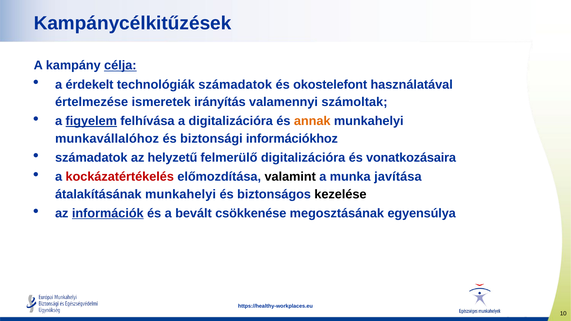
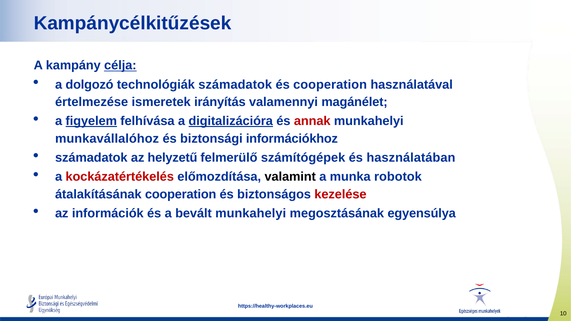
érdekelt: érdekelt -> dolgozó
és okostelefont: okostelefont -> cooperation
számoltak: számoltak -> magánélet
digitalizációra at (231, 121) underline: none -> present
annak colour: orange -> red
felmerülő digitalizációra: digitalizációra -> számítógépek
vonatkozásaira: vonatkozásaira -> használatában
javítása: javítása -> robotok
átalakításának munkahelyi: munkahelyi -> cooperation
kezelése colour: black -> red
információk underline: present -> none
bevált csökkenése: csökkenése -> munkahelyi
